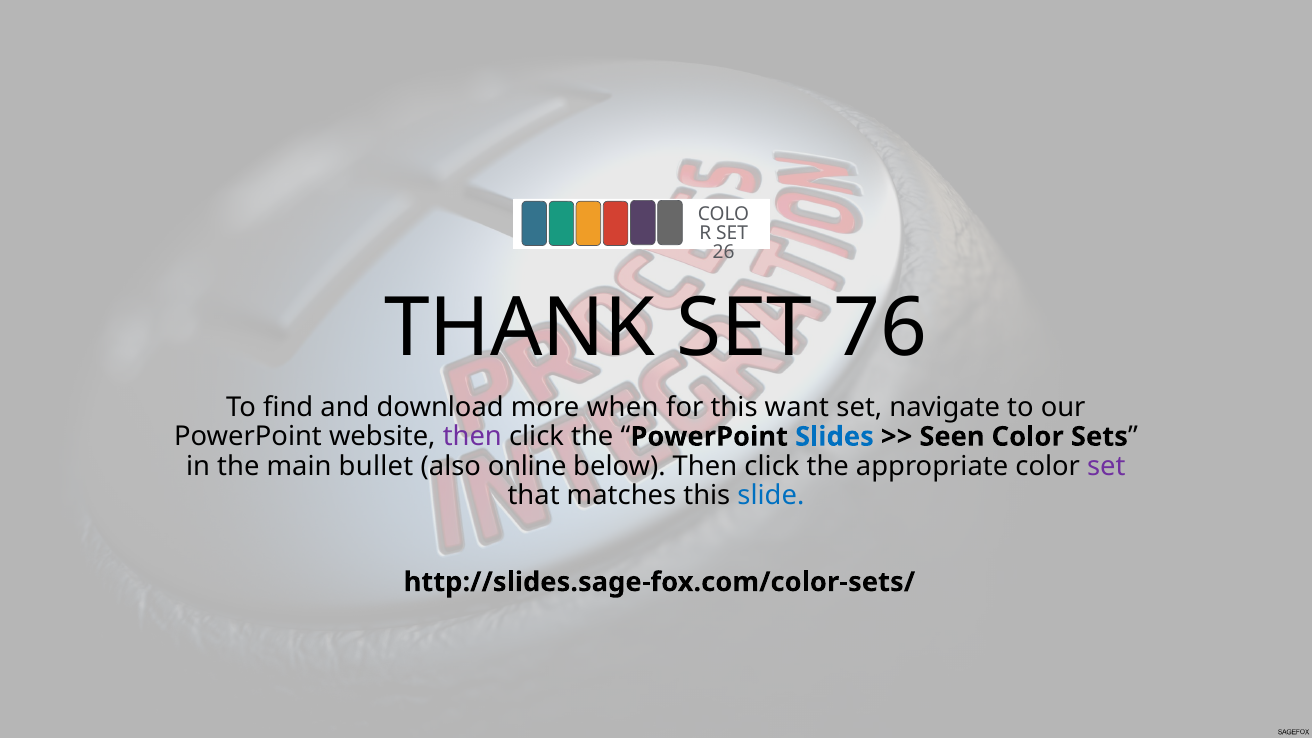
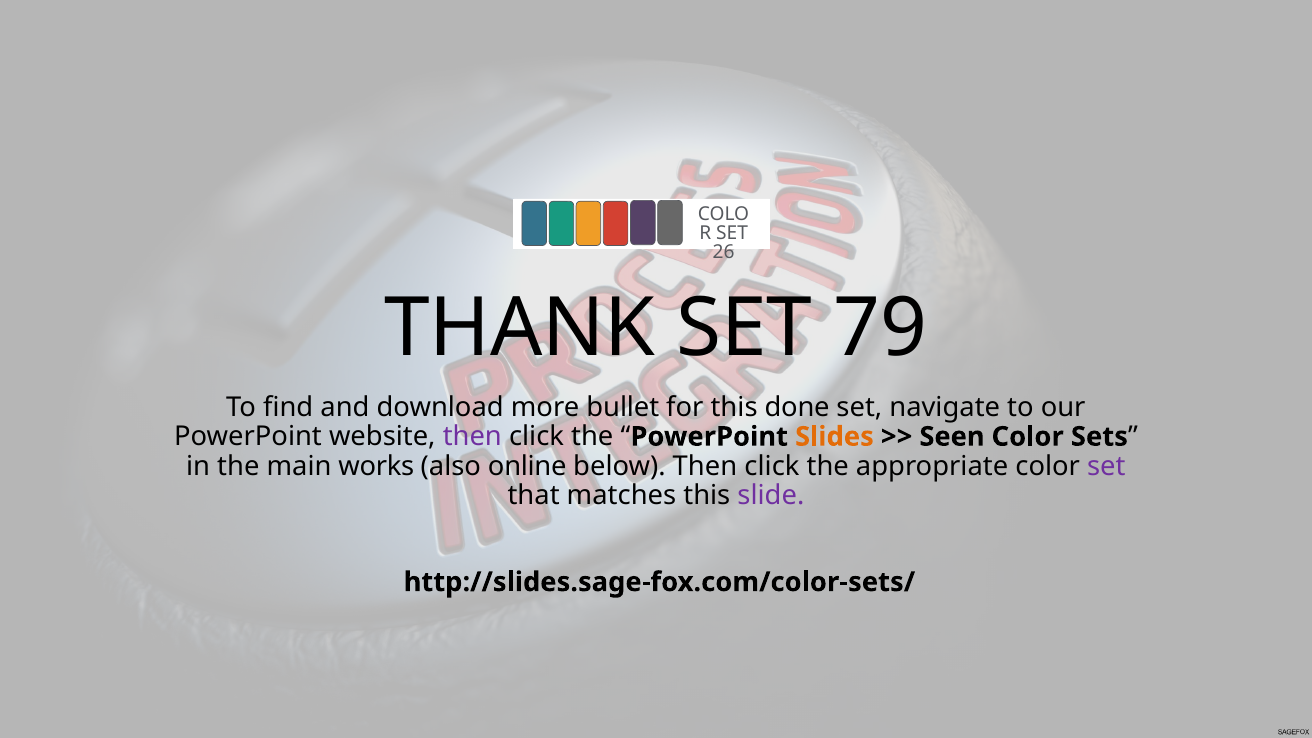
76: 76 -> 79
when: when -> bullet
want: want -> done
Slides colour: blue -> orange
bullet: bullet -> works
slide colour: blue -> purple
